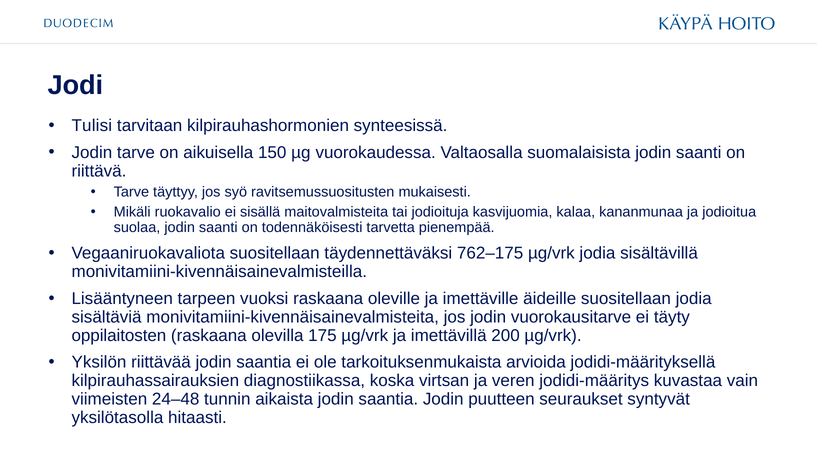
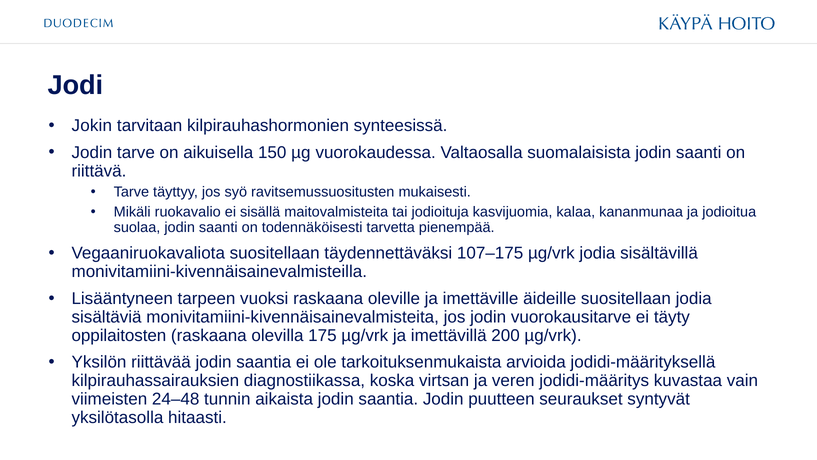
Tulisi: Tulisi -> Jokin
762–175: 762–175 -> 107–175
